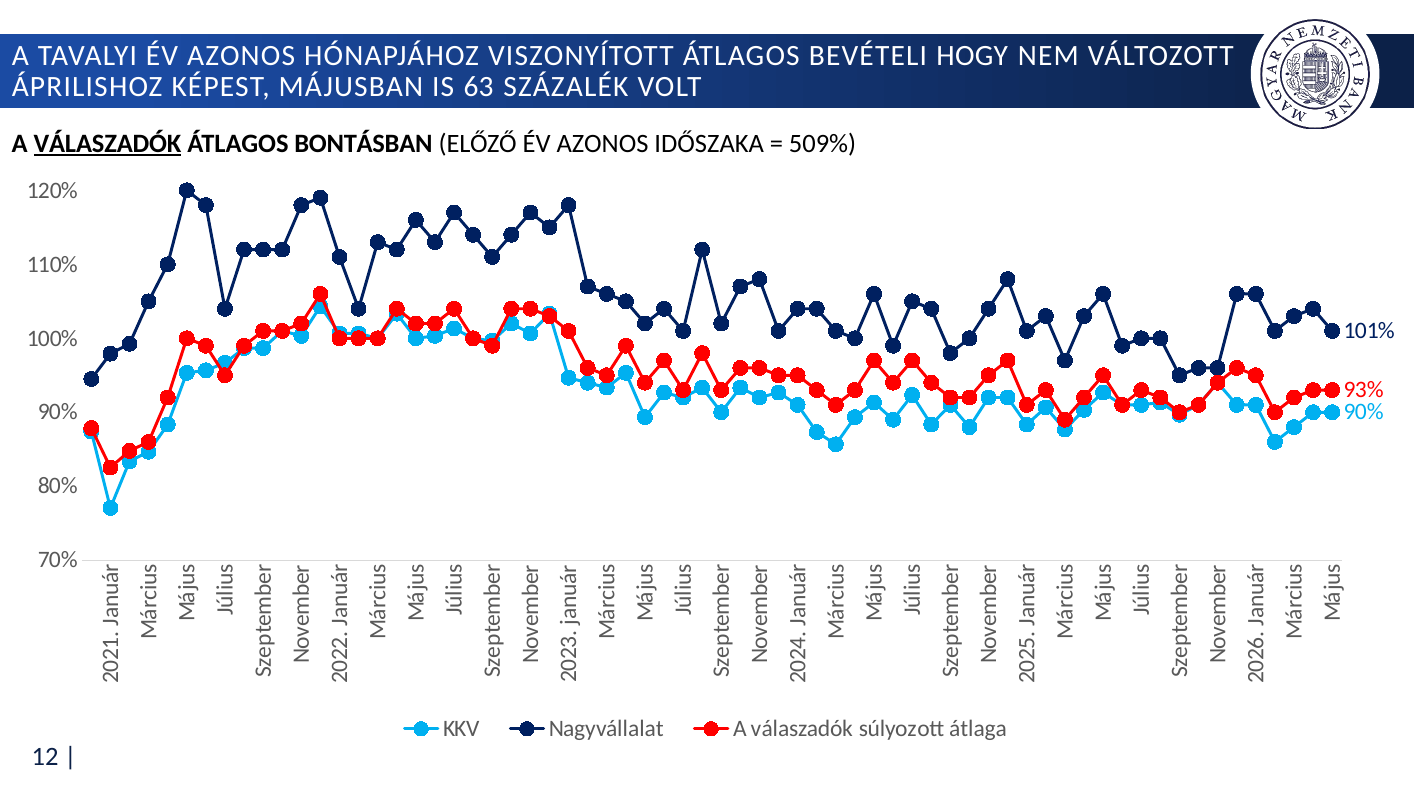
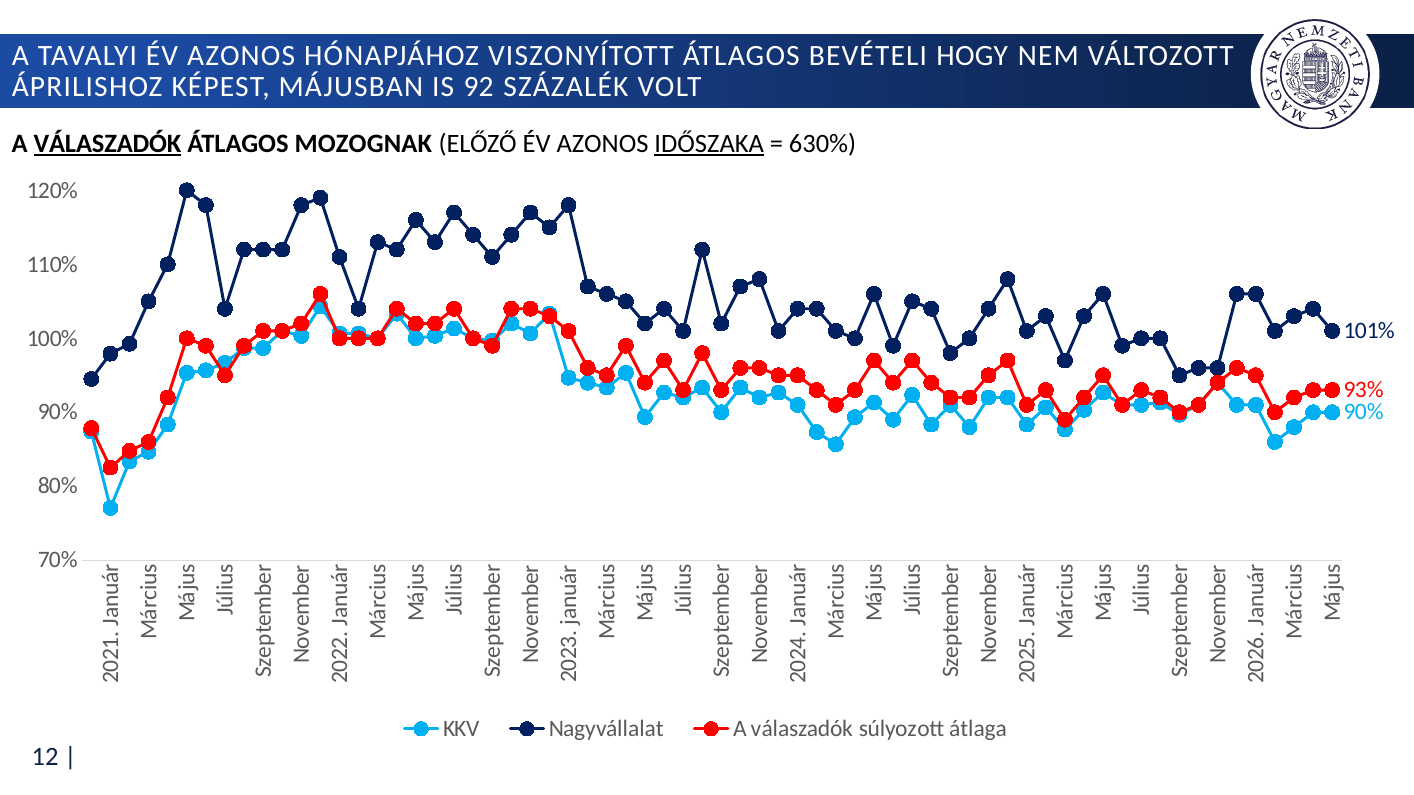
63: 63 -> 92
BONTÁSBAN: BONTÁSBAN -> MOZOGNAK
IDŐSZAKA underline: none -> present
509%: 509% -> 630%
